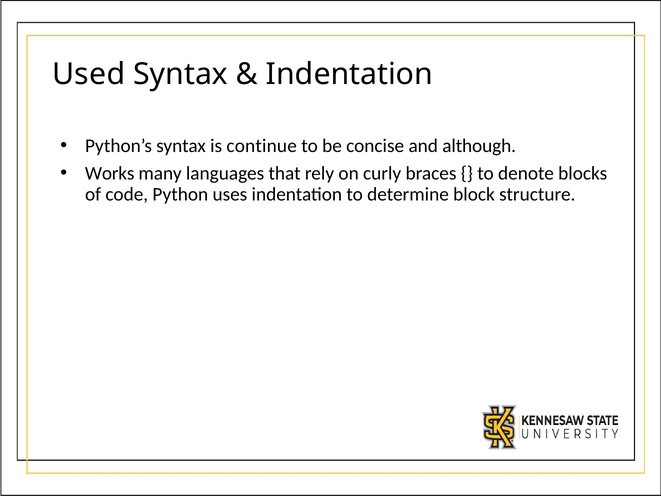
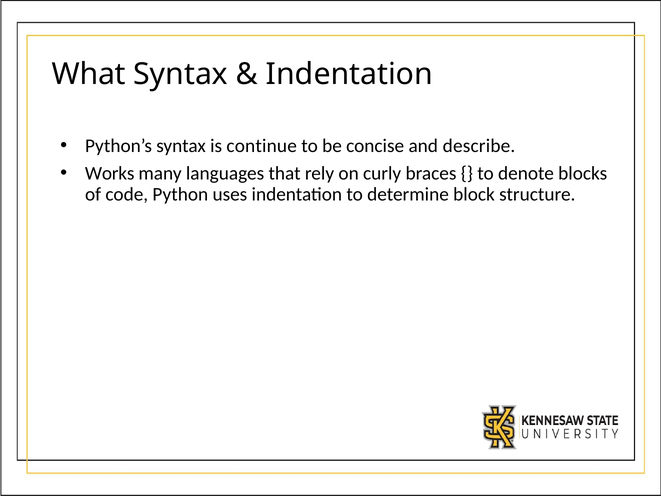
Used: Used -> What
although: although -> describe
